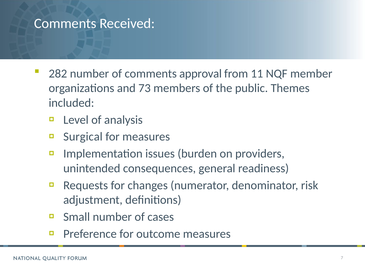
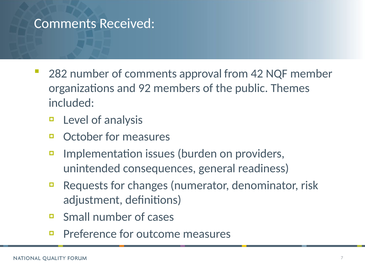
11: 11 -> 42
73: 73 -> 92
Surgical: Surgical -> October
